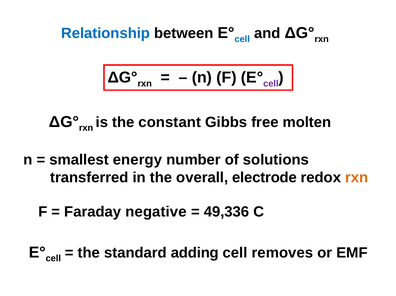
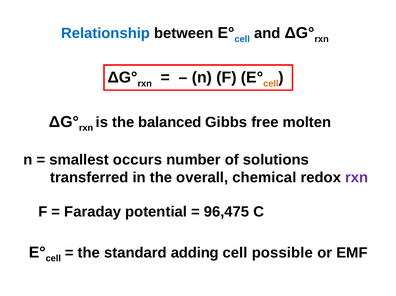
cell at (271, 84) colour: purple -> orange
constant: constant -> balanced
energy: energy -> occurs
electrode: electrode -> chemical
rxn at (357, 178) colour: orange -> purple
negative: negative -> potential
49,336: 49,336 -> 96,475
removes: removes -> possible
